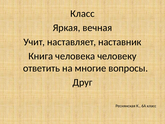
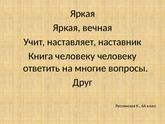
Класс at (82, 14): Класс -> Яркая
Книга человека: человека -> человеку
